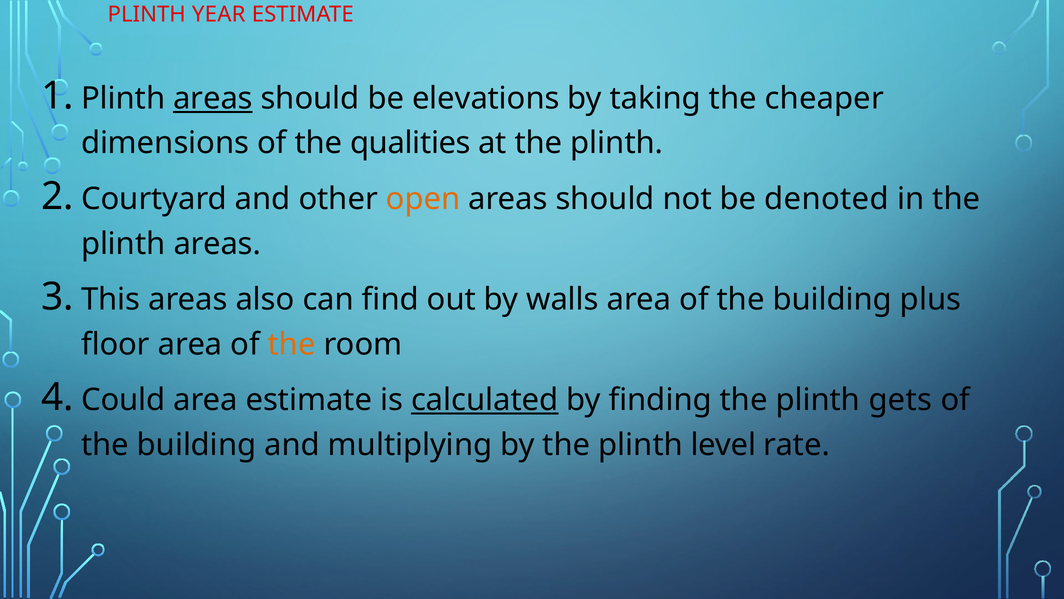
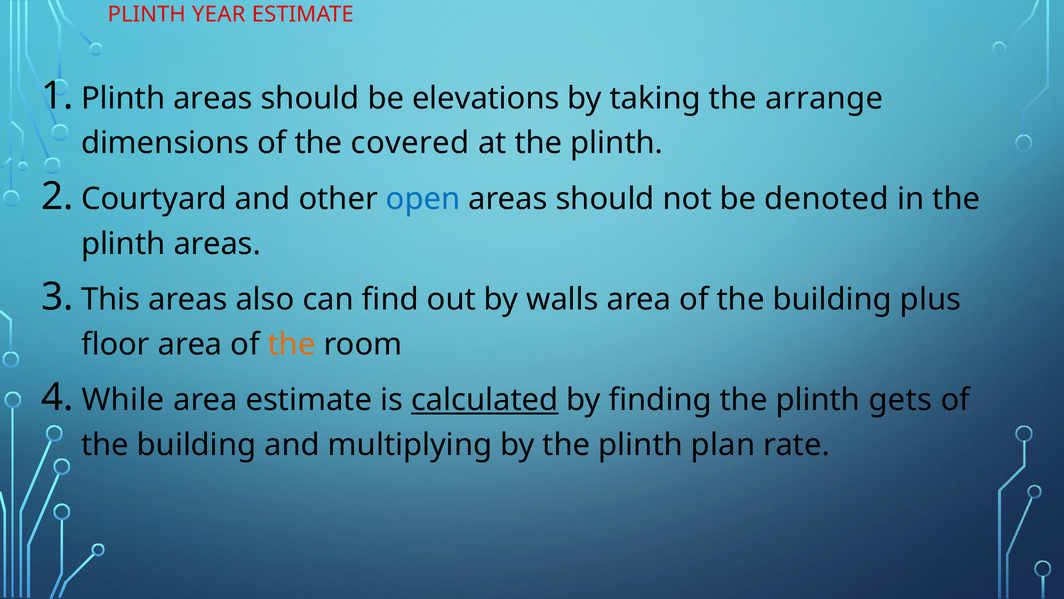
areas at (213, 98) underline: present -> none
cheaper: cheaper -> arrange
qualities: qualities -> covered
open colour: orange -> blue
Could: Could -> While
level: level -> plan
